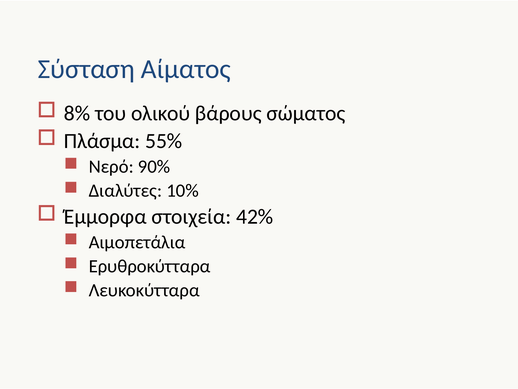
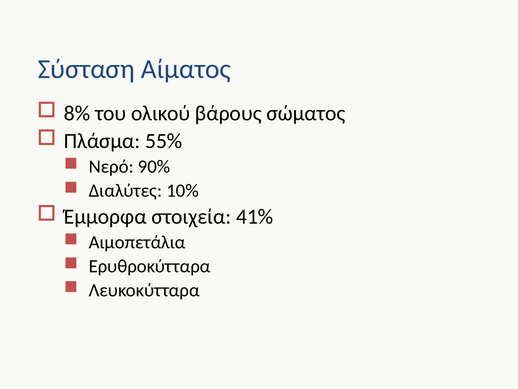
42%: 42% -> 41%
